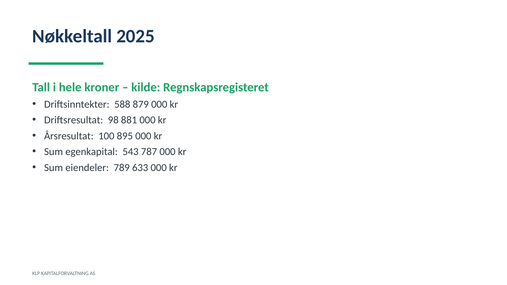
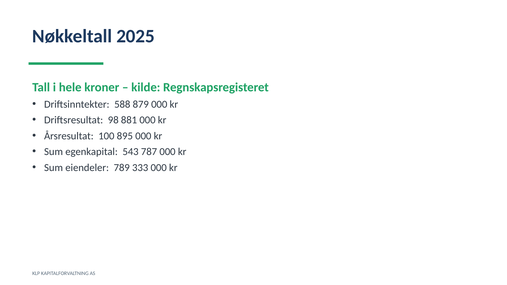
633: 633 -> 333
